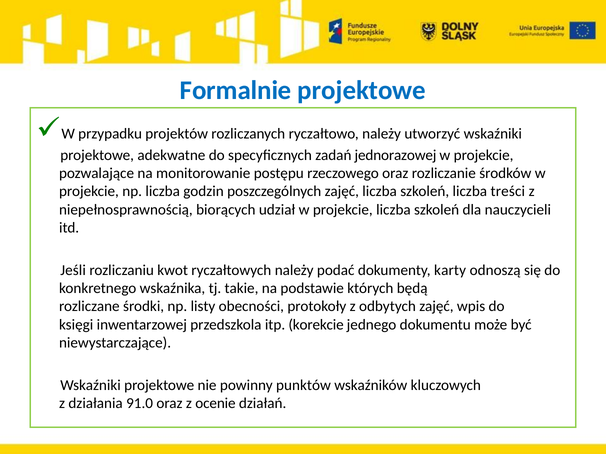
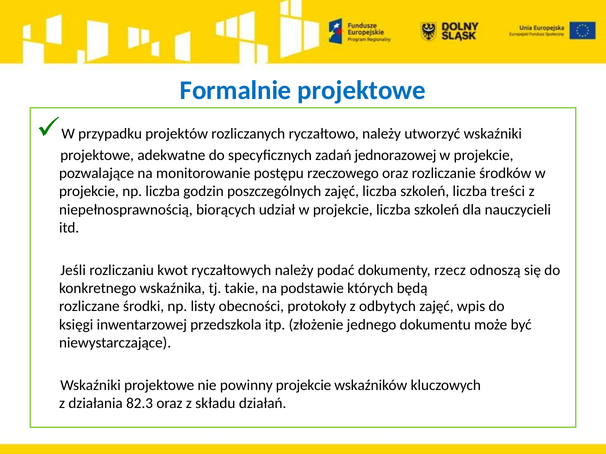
karty: karty -> rzecz
korekcie: korekcie -> złożenie
powinny punktów: punktów -> projekcie
91.0: 91.0 -> 82.3
ocenie: ocenie -> składu
